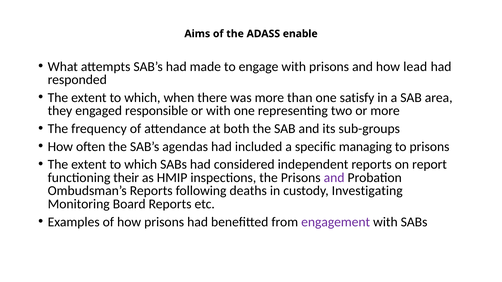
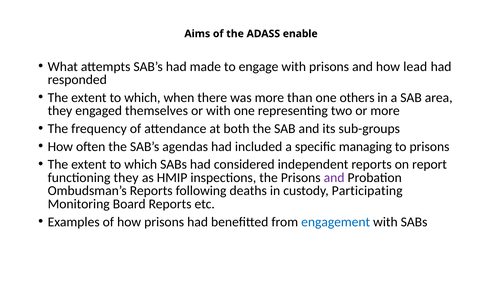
satisfy: satisfy -> others
responsible: responsible -> themselves
functioning their: their -> they
Investigating: Investigating -> Participating
engagement colour: purple -> blue
